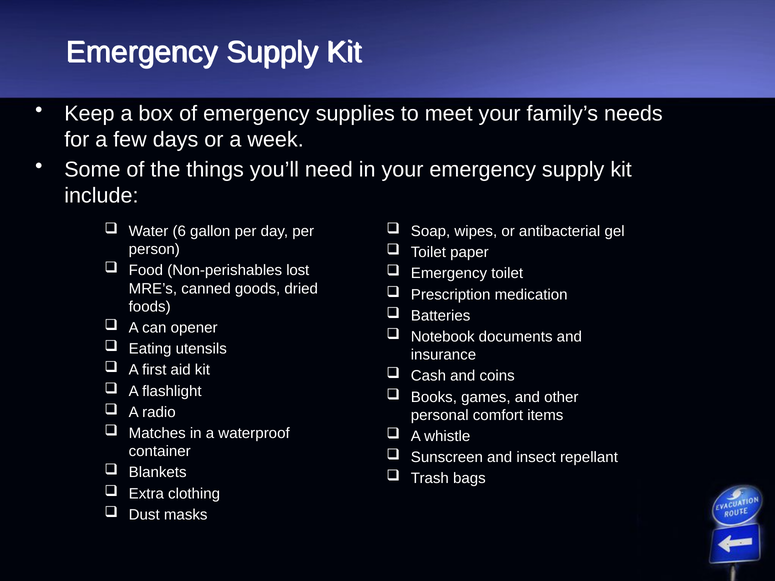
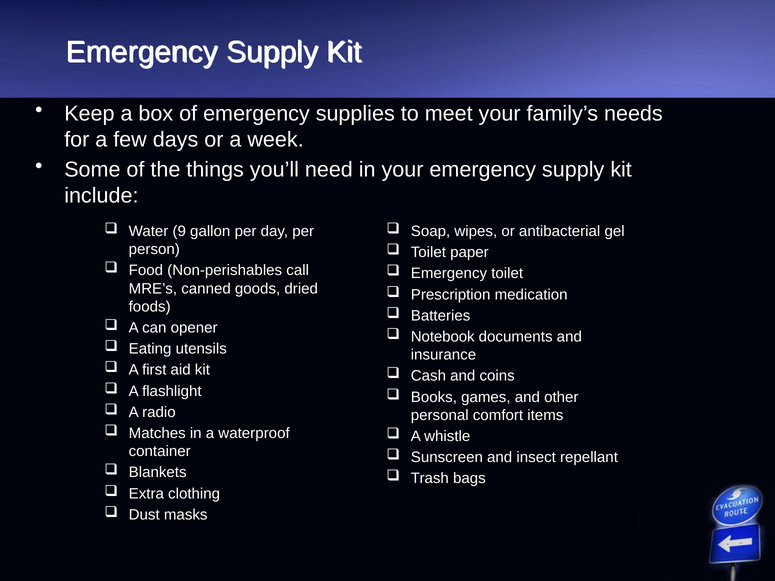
6: 6 -> 9
lost: lost -> call
